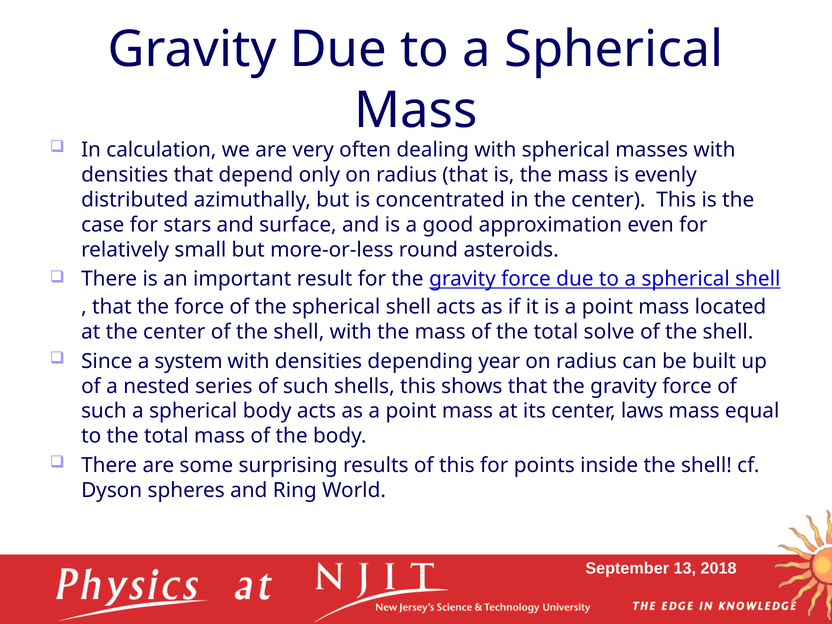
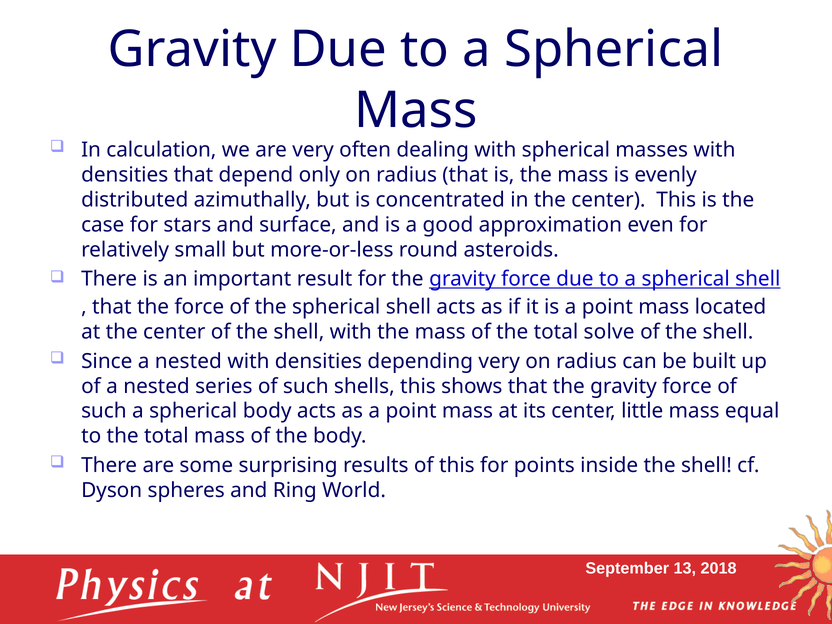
Since a system: system -> nested
depending year: year -> very
laws: laws -> little
